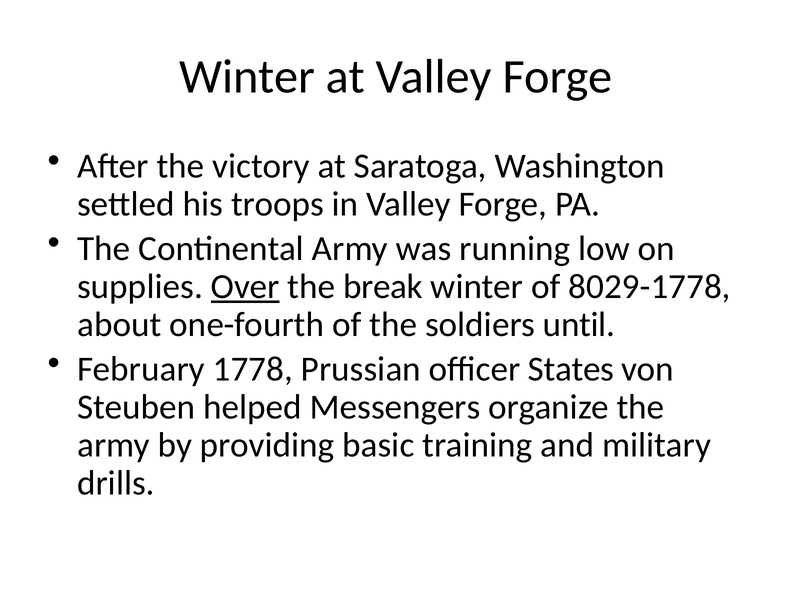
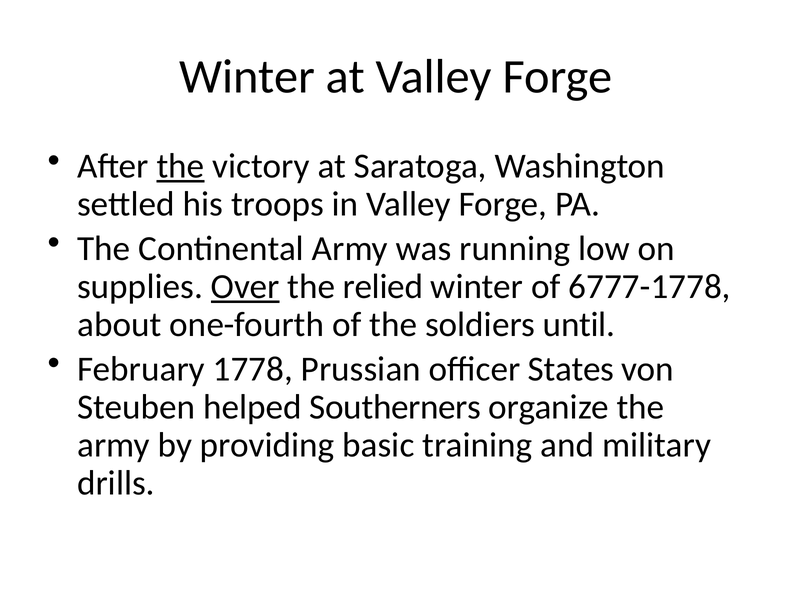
the at (181, 166) underline: none -> present
break: break -> relied
8029-1778: 8029-1778 -> 6777-1778
Messengers: Messengers -> Southerners
